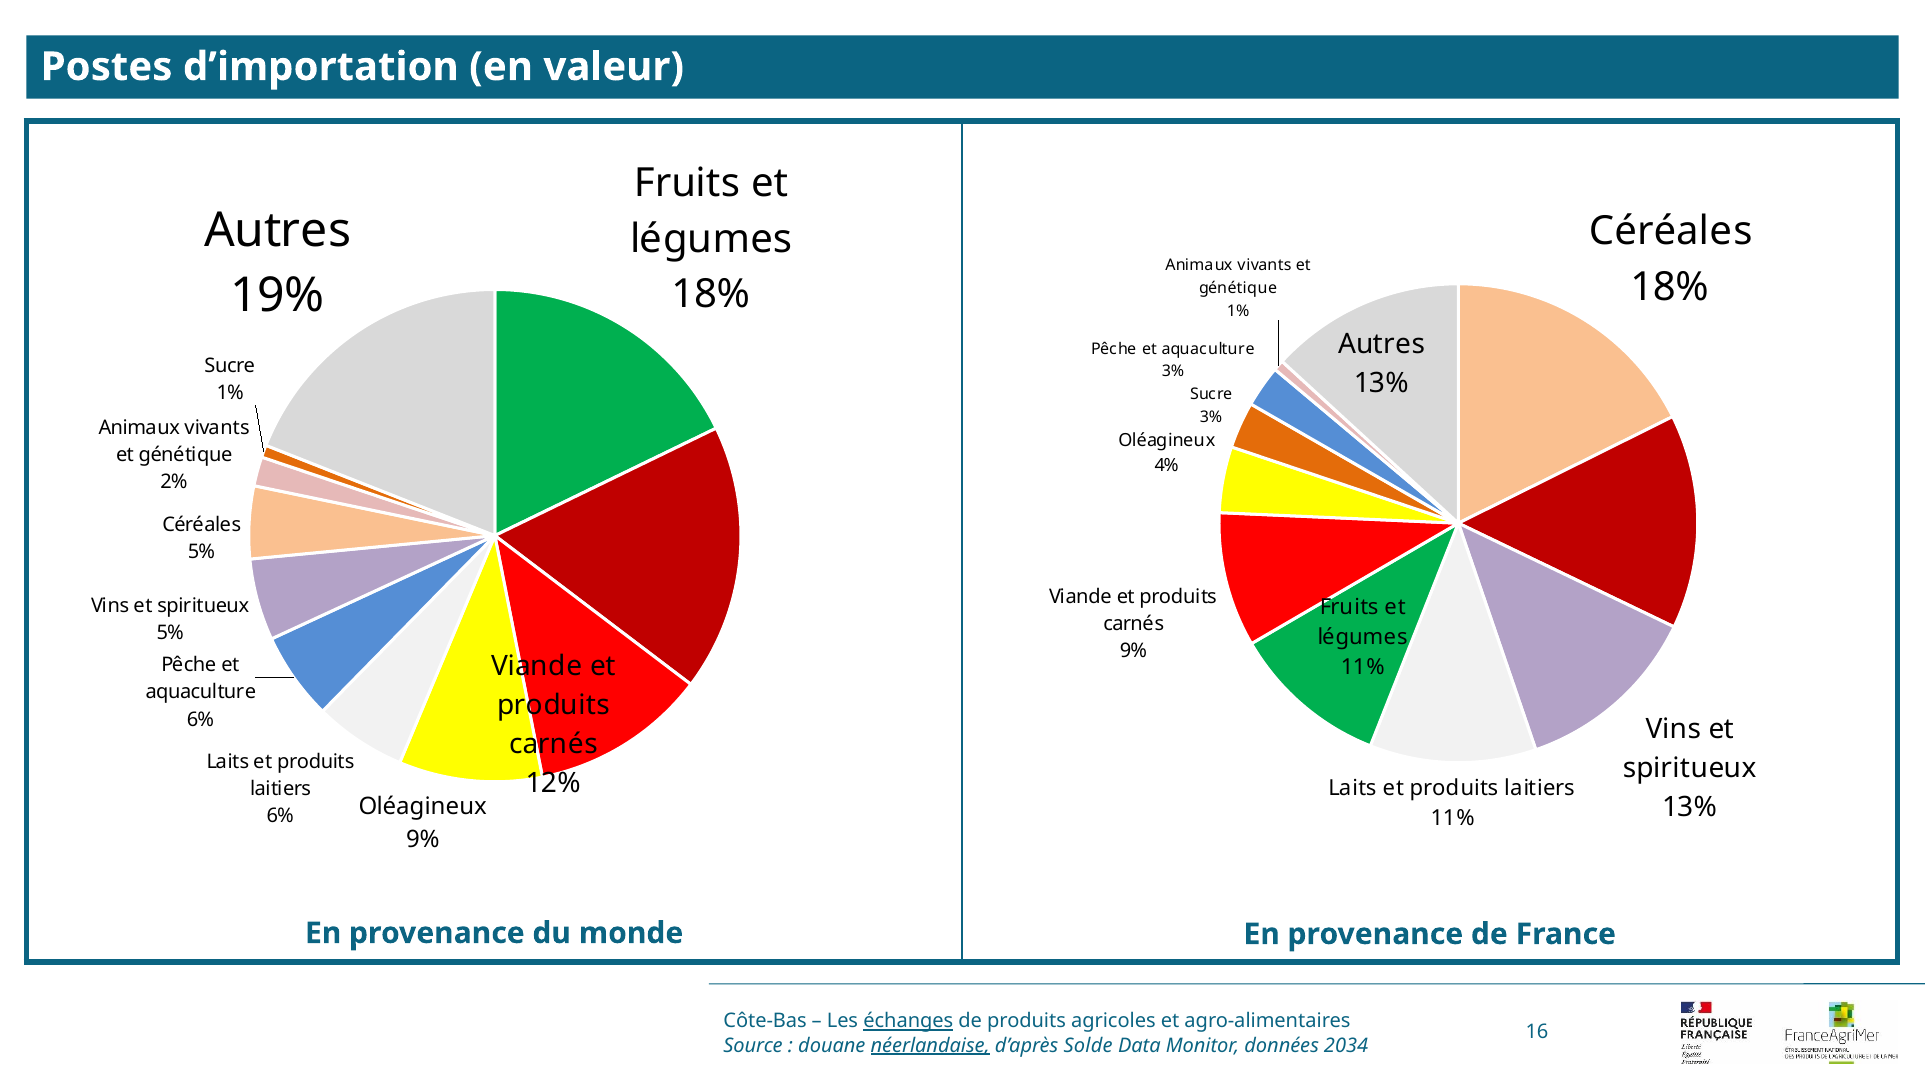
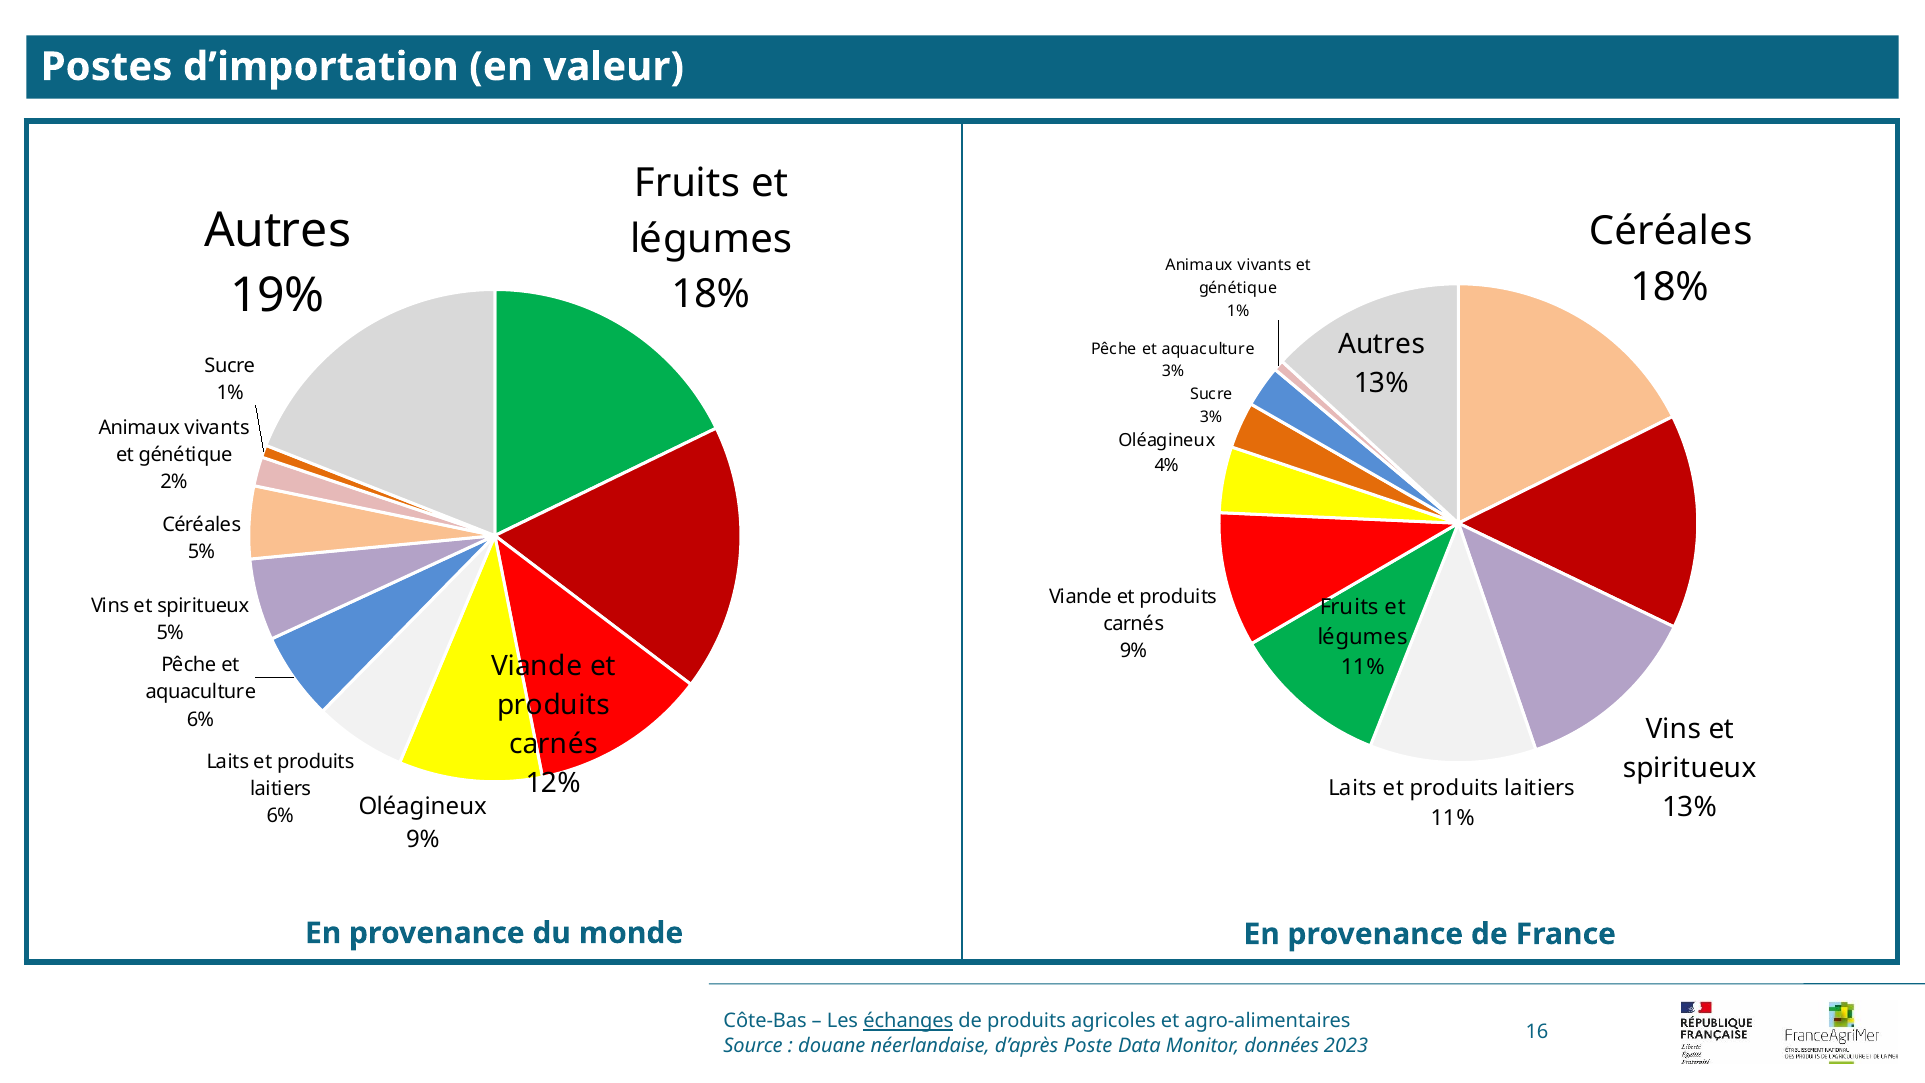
néerlandaise underline: present -> none
Solde: Solde -> Poste
2034: 2034 -> 2023
